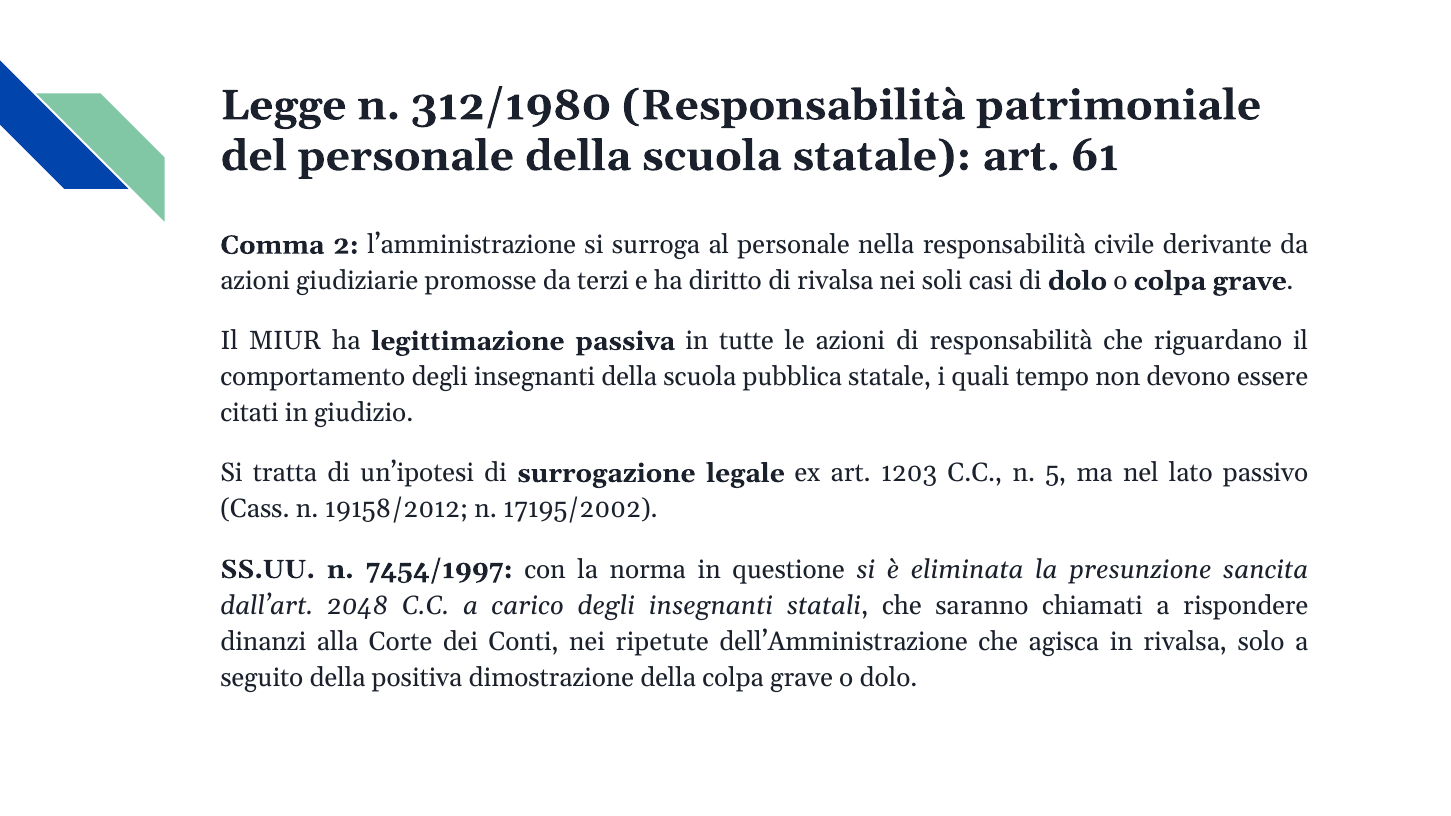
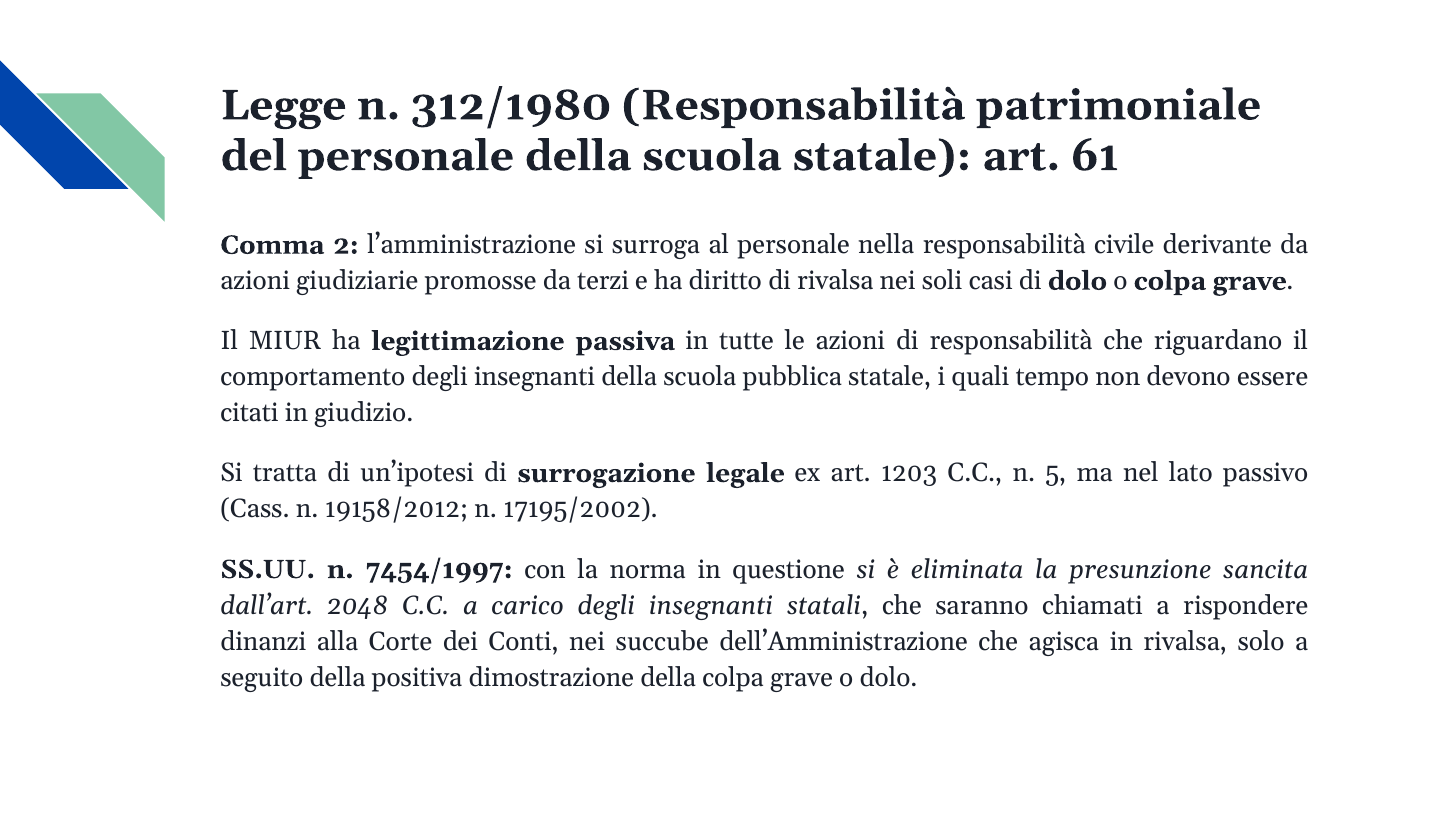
ripetute: ripetute -> succube
